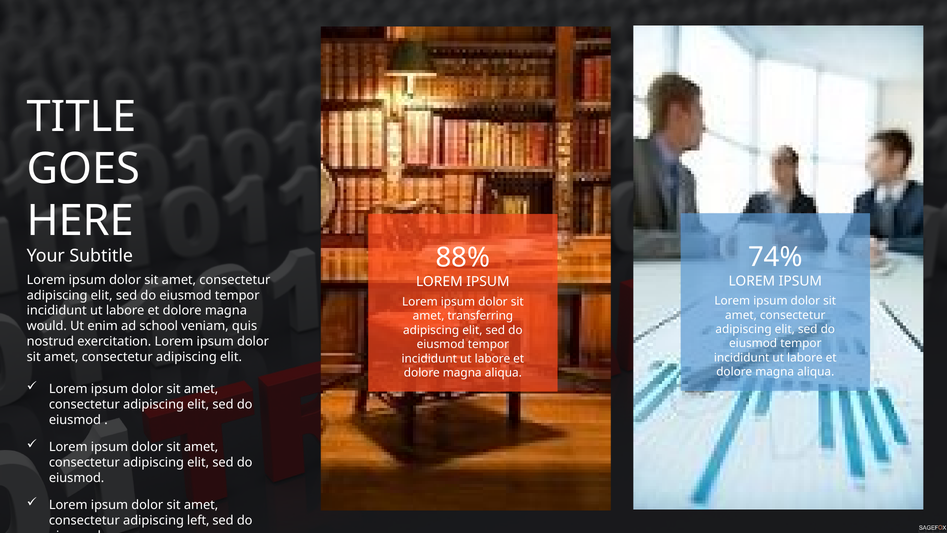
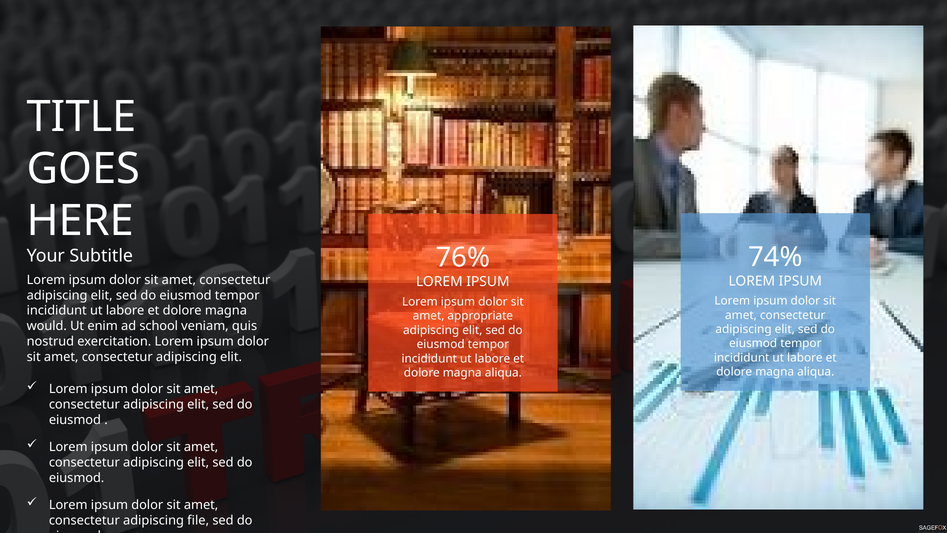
88%: 88% -> 76%
transferring: transferring -> appropriate
left: left -> file
